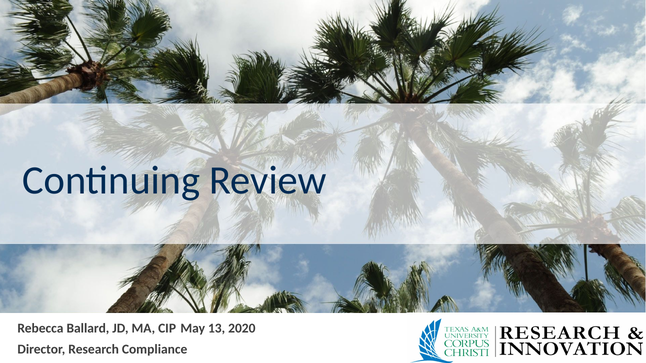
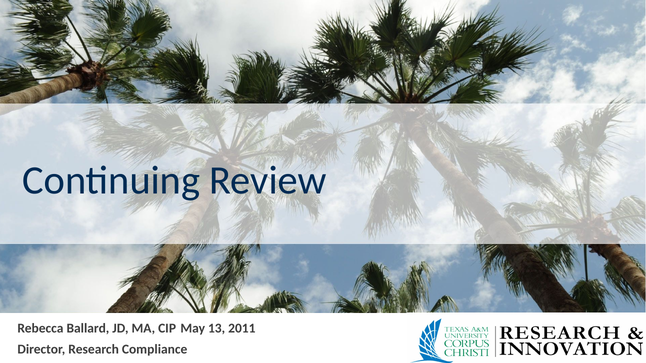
2020: 2020 -> 2011
